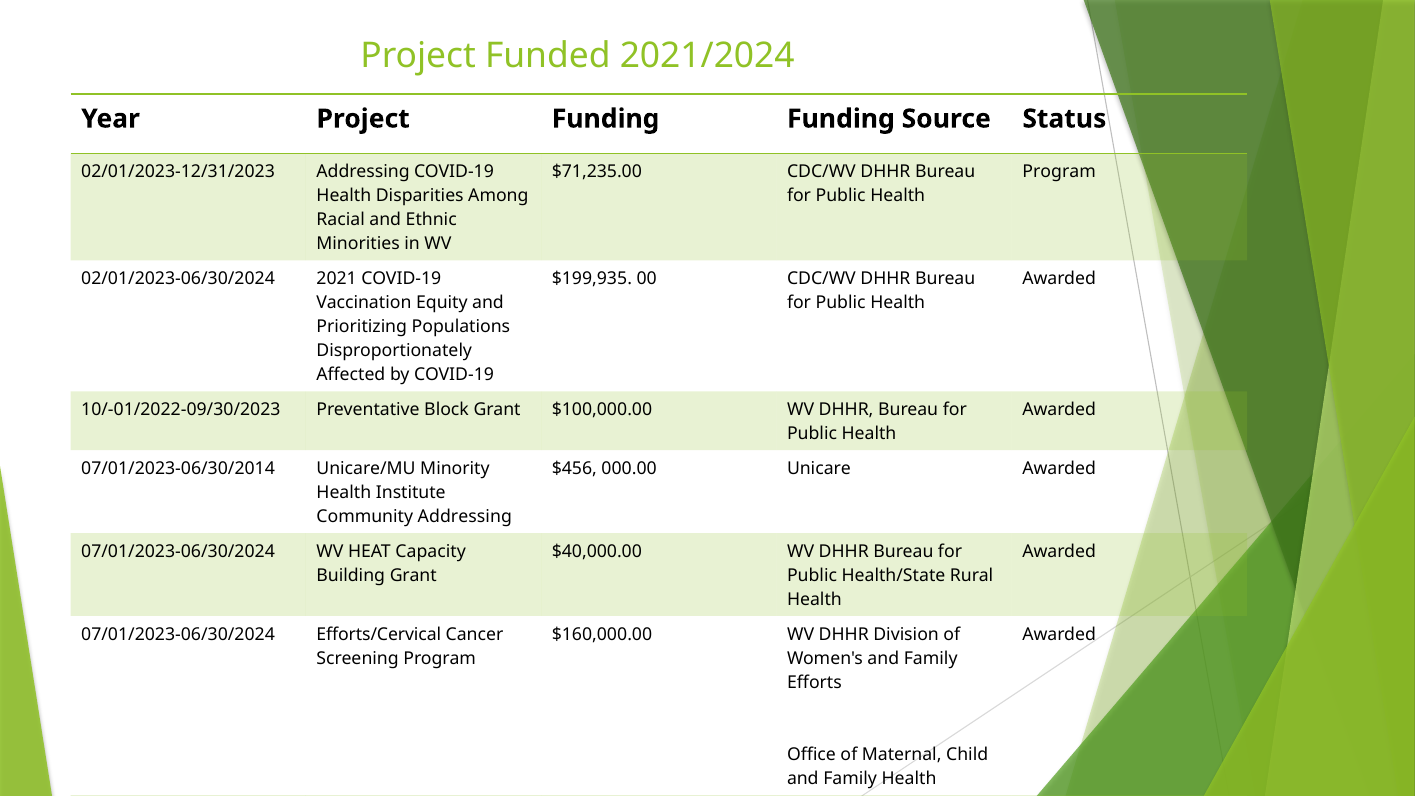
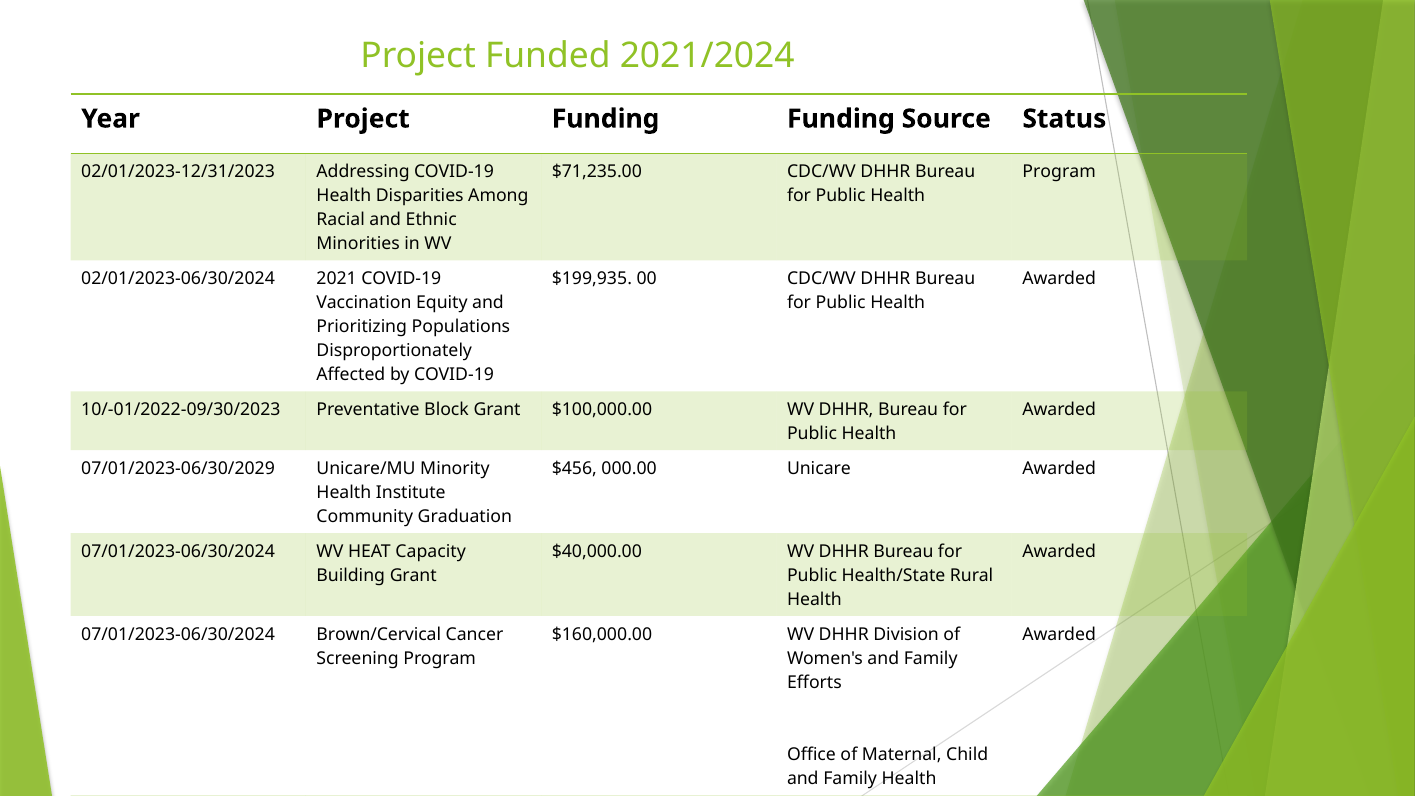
07/01/2023-06/30/2014: 07/01/2023-06/30/2014 -> 07/01/2023-06/30/2029
Community Addressing: Addressing -> Graduation
Efforts/Cervical: Efforts/Cervical -> Brown/Cervical
